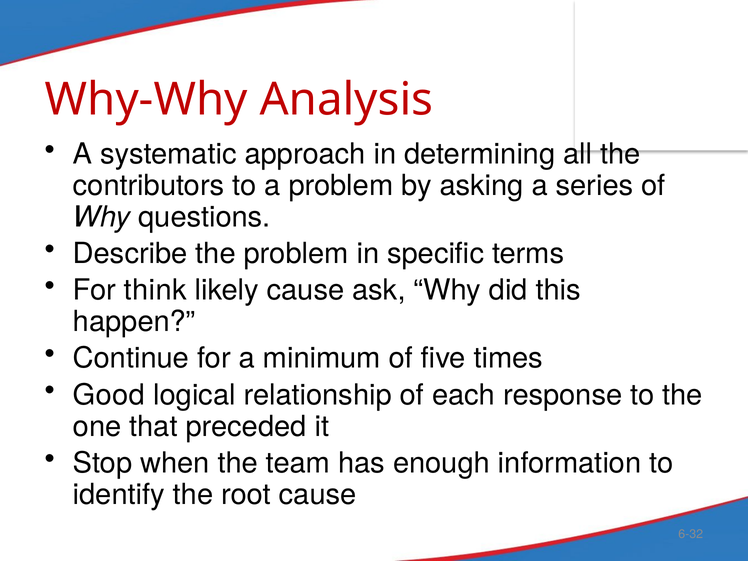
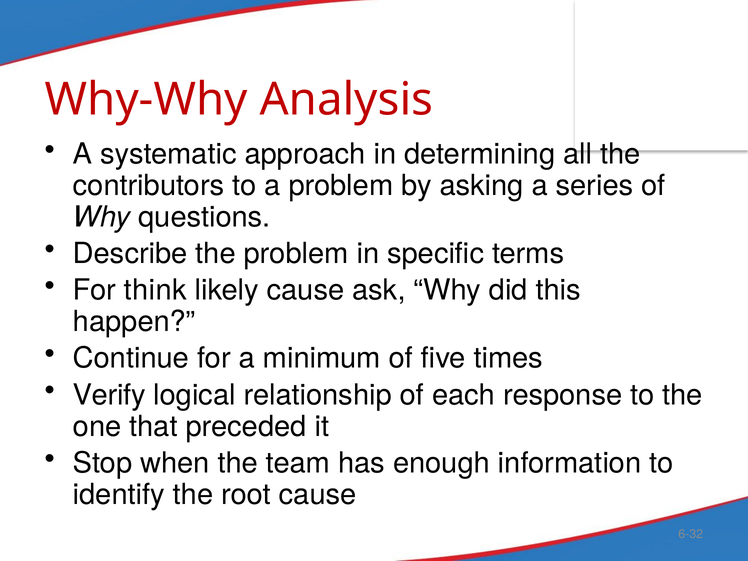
Good: Good -> Verify
